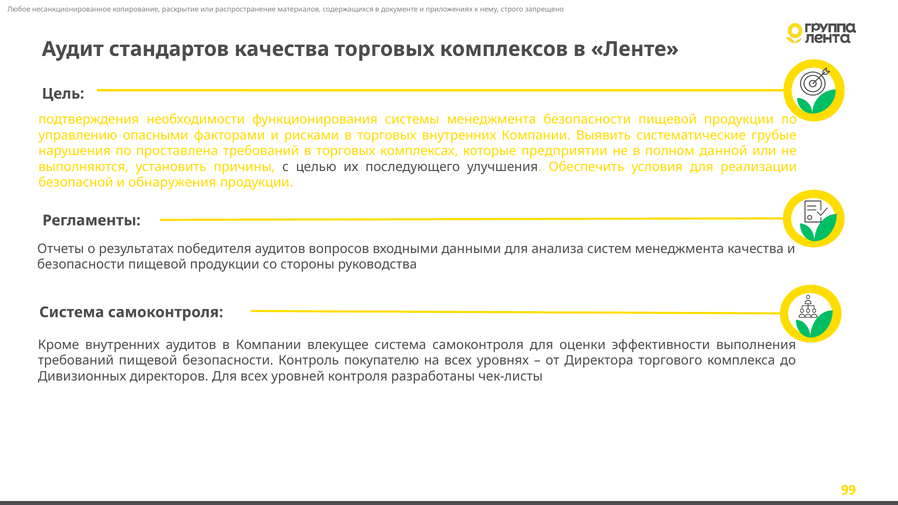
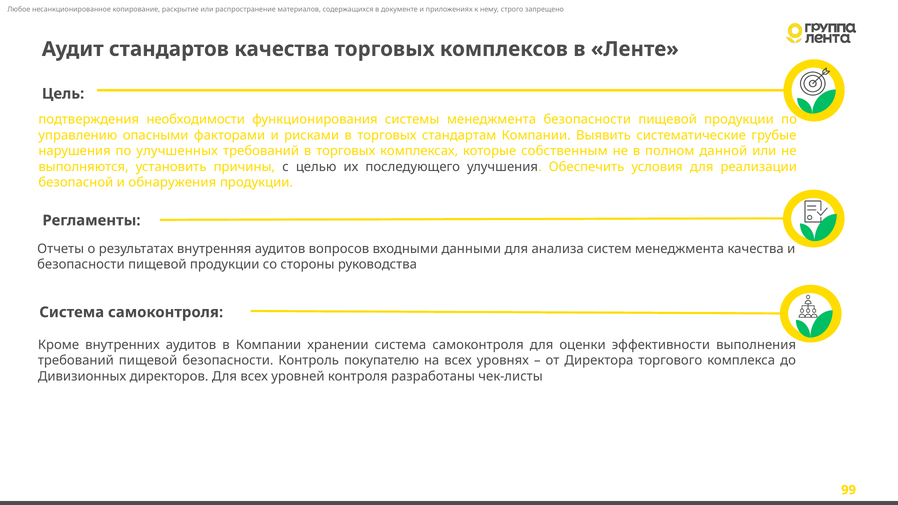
торговых внутренних: внутренних -> стандартам
проставлена: проставлена -> улучшенных
предприятии: предприятии -> собственным
победителя: победителя -> внутренняя
влекущее: влекущее -> хранении
